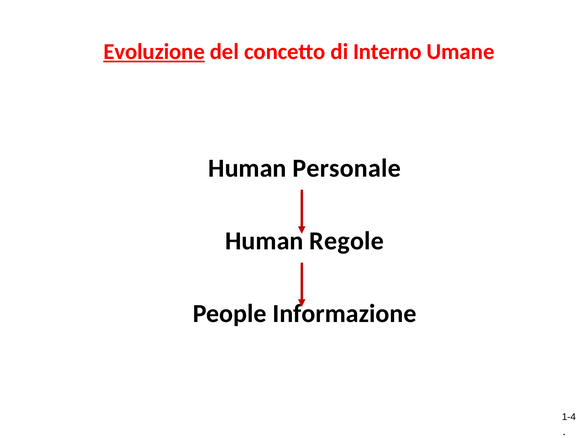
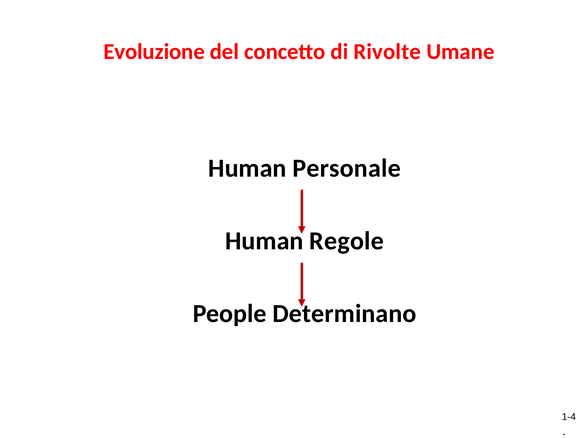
Evoluzione underline: present -> none
Interno: Interno -> Rivolte
Informazione: Informazione -> Determinano
